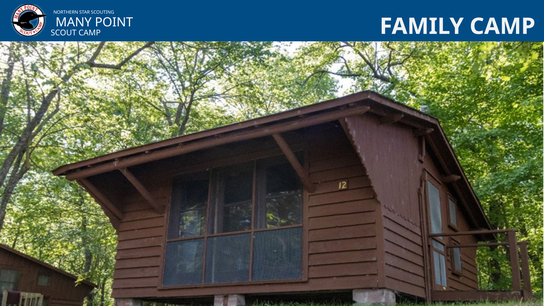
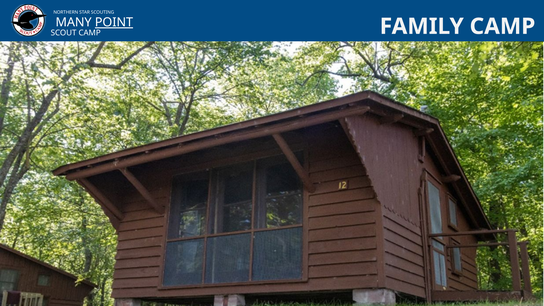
POINT underline: none -> present
